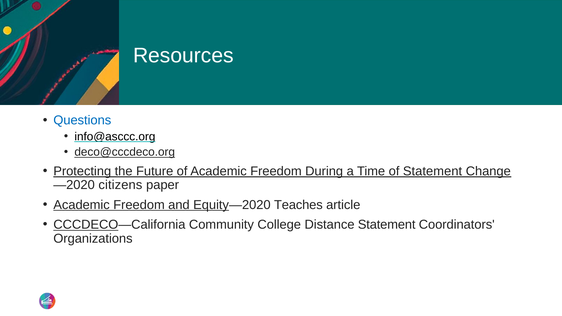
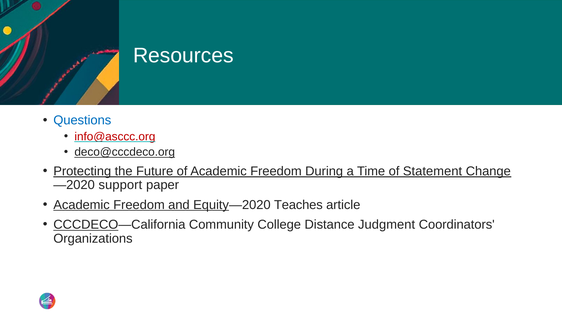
info@asccc.org colour: black -> red
citizens: citizens -> support
Distance Statement: Statement -> Judgment
